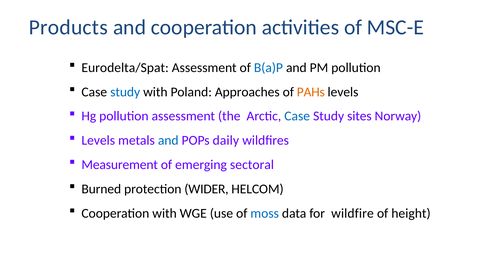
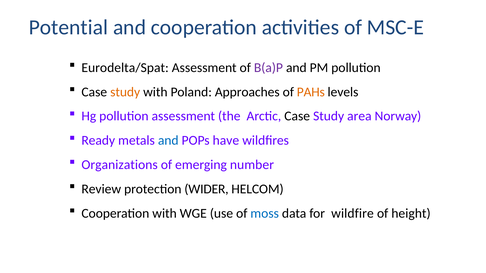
Products: Products -> Potential
B(a)P colour: blue -> purple
study at (125, 92) colour: blue -> orange
Case at (297, 116) colour: blue -> black
sites: sites -> area
Levels at (98, 141): Levels -> Ready
daily: daily -> have
Measurement: Measurement -> Organizations
sectoral: sectoral -> number
Burned: Burned -> Review
